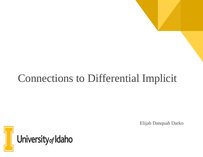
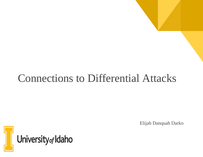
Implicit: Implicit -> Attacks
